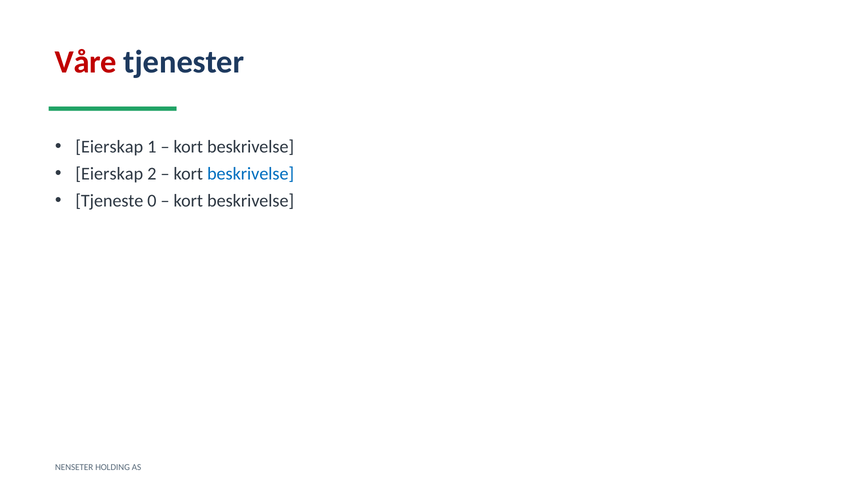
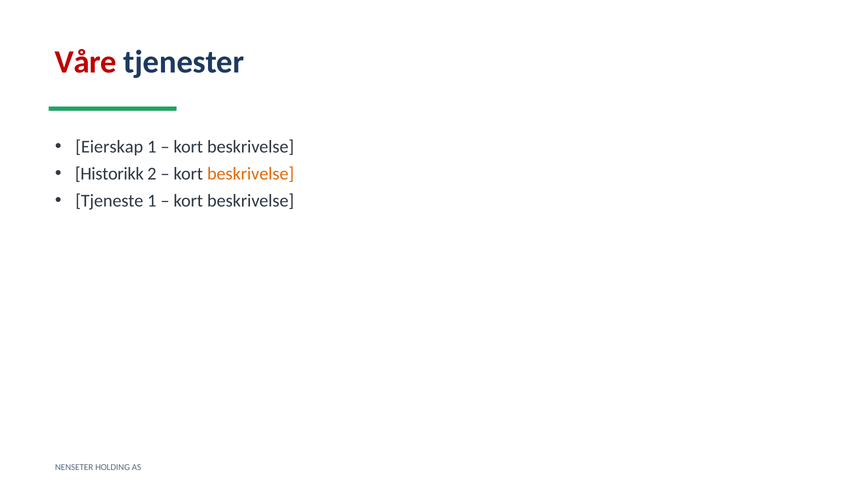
Eierskap at (109, 174): Eierskap -> Historikk
beskrivelse at (251, 174) colour: blue -> orange
Tjeneste 0: 0 -> 1
